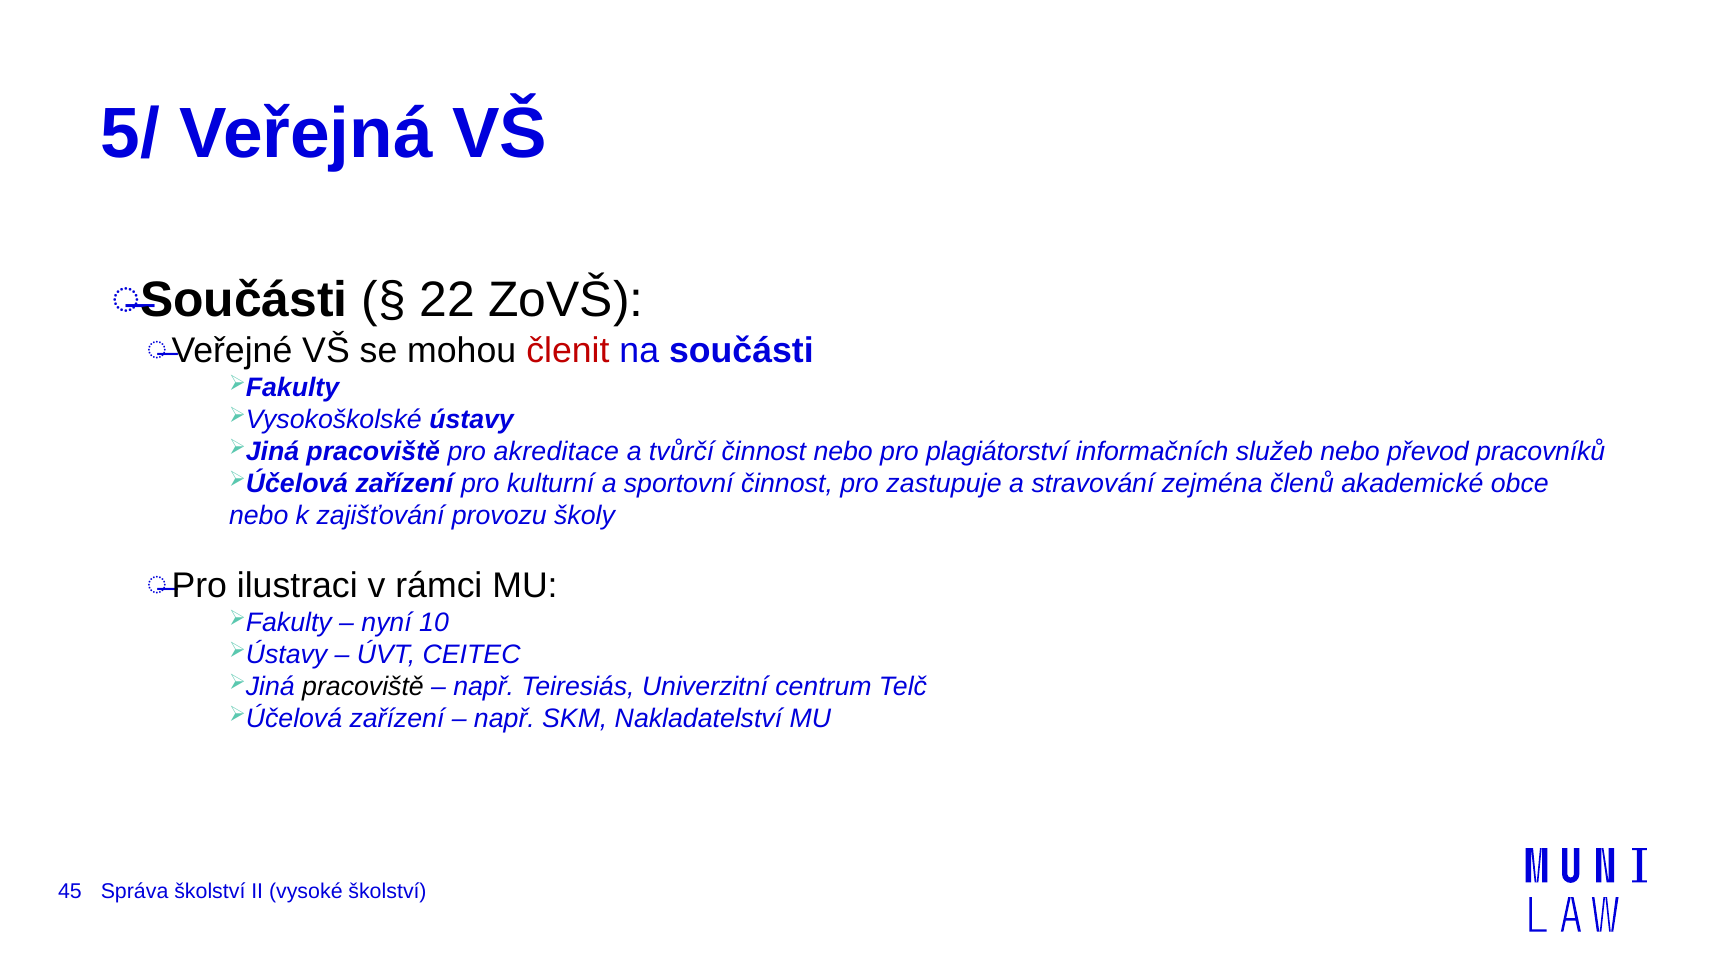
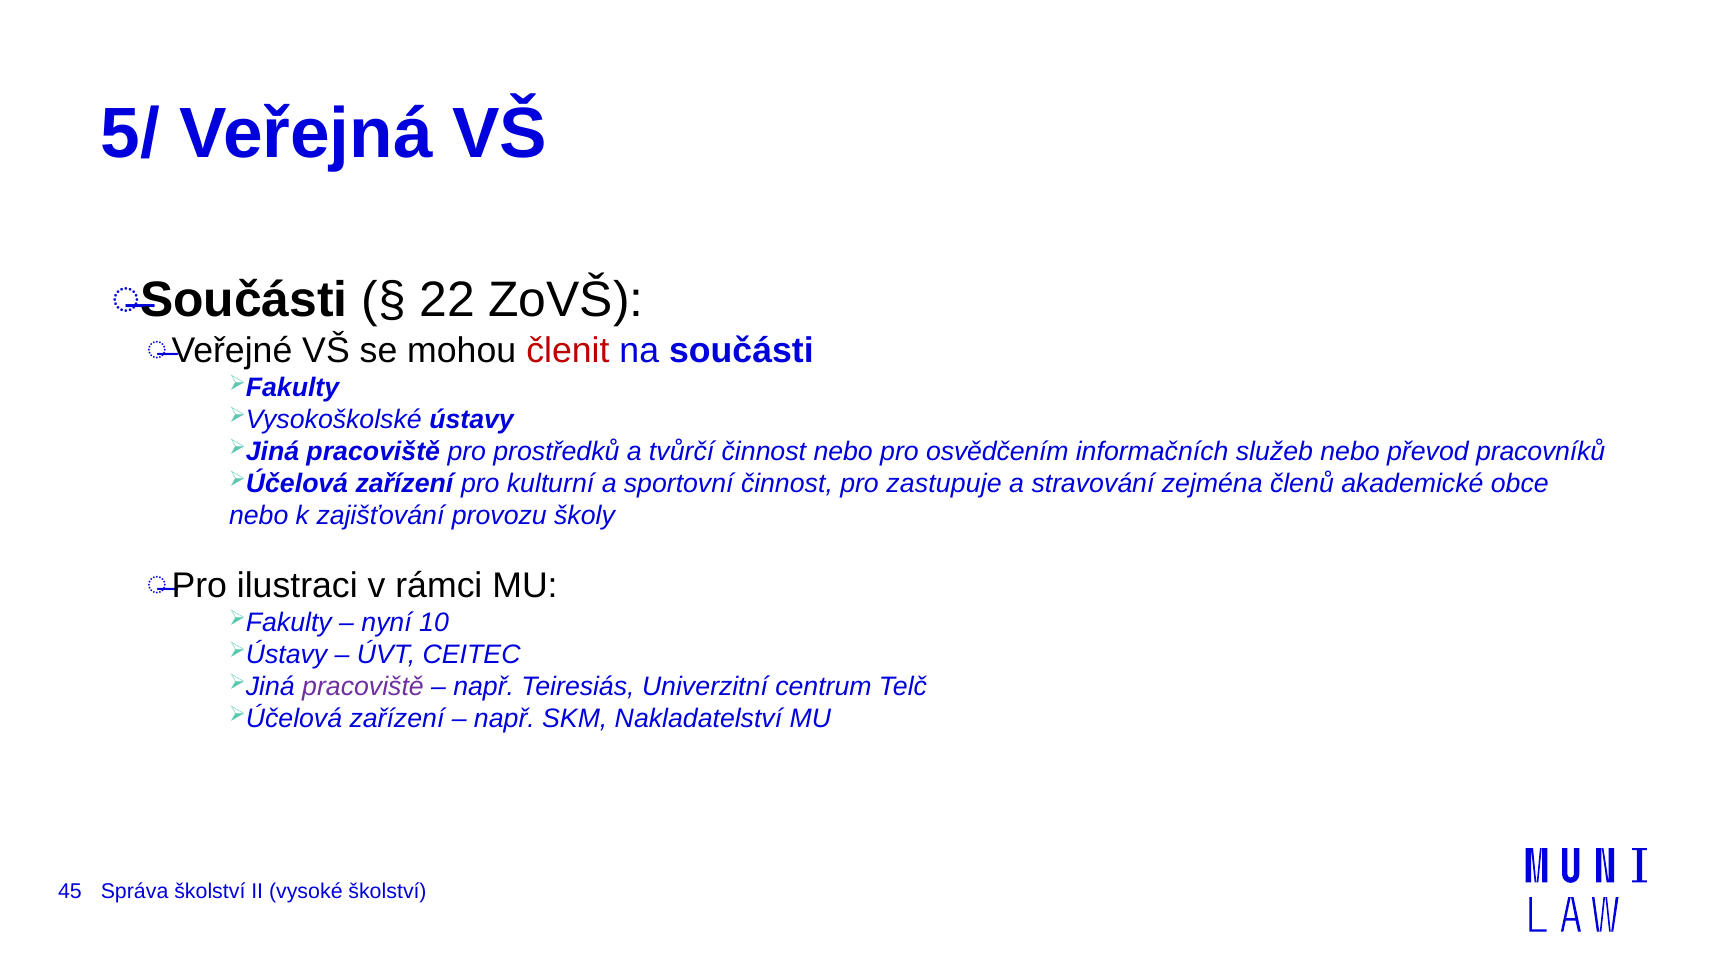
akreditace: akreditace -> prostředků
plagiátorství: plagiátorství -> osvědčením
pracoviště at (363, 687) colour: black -> purple
